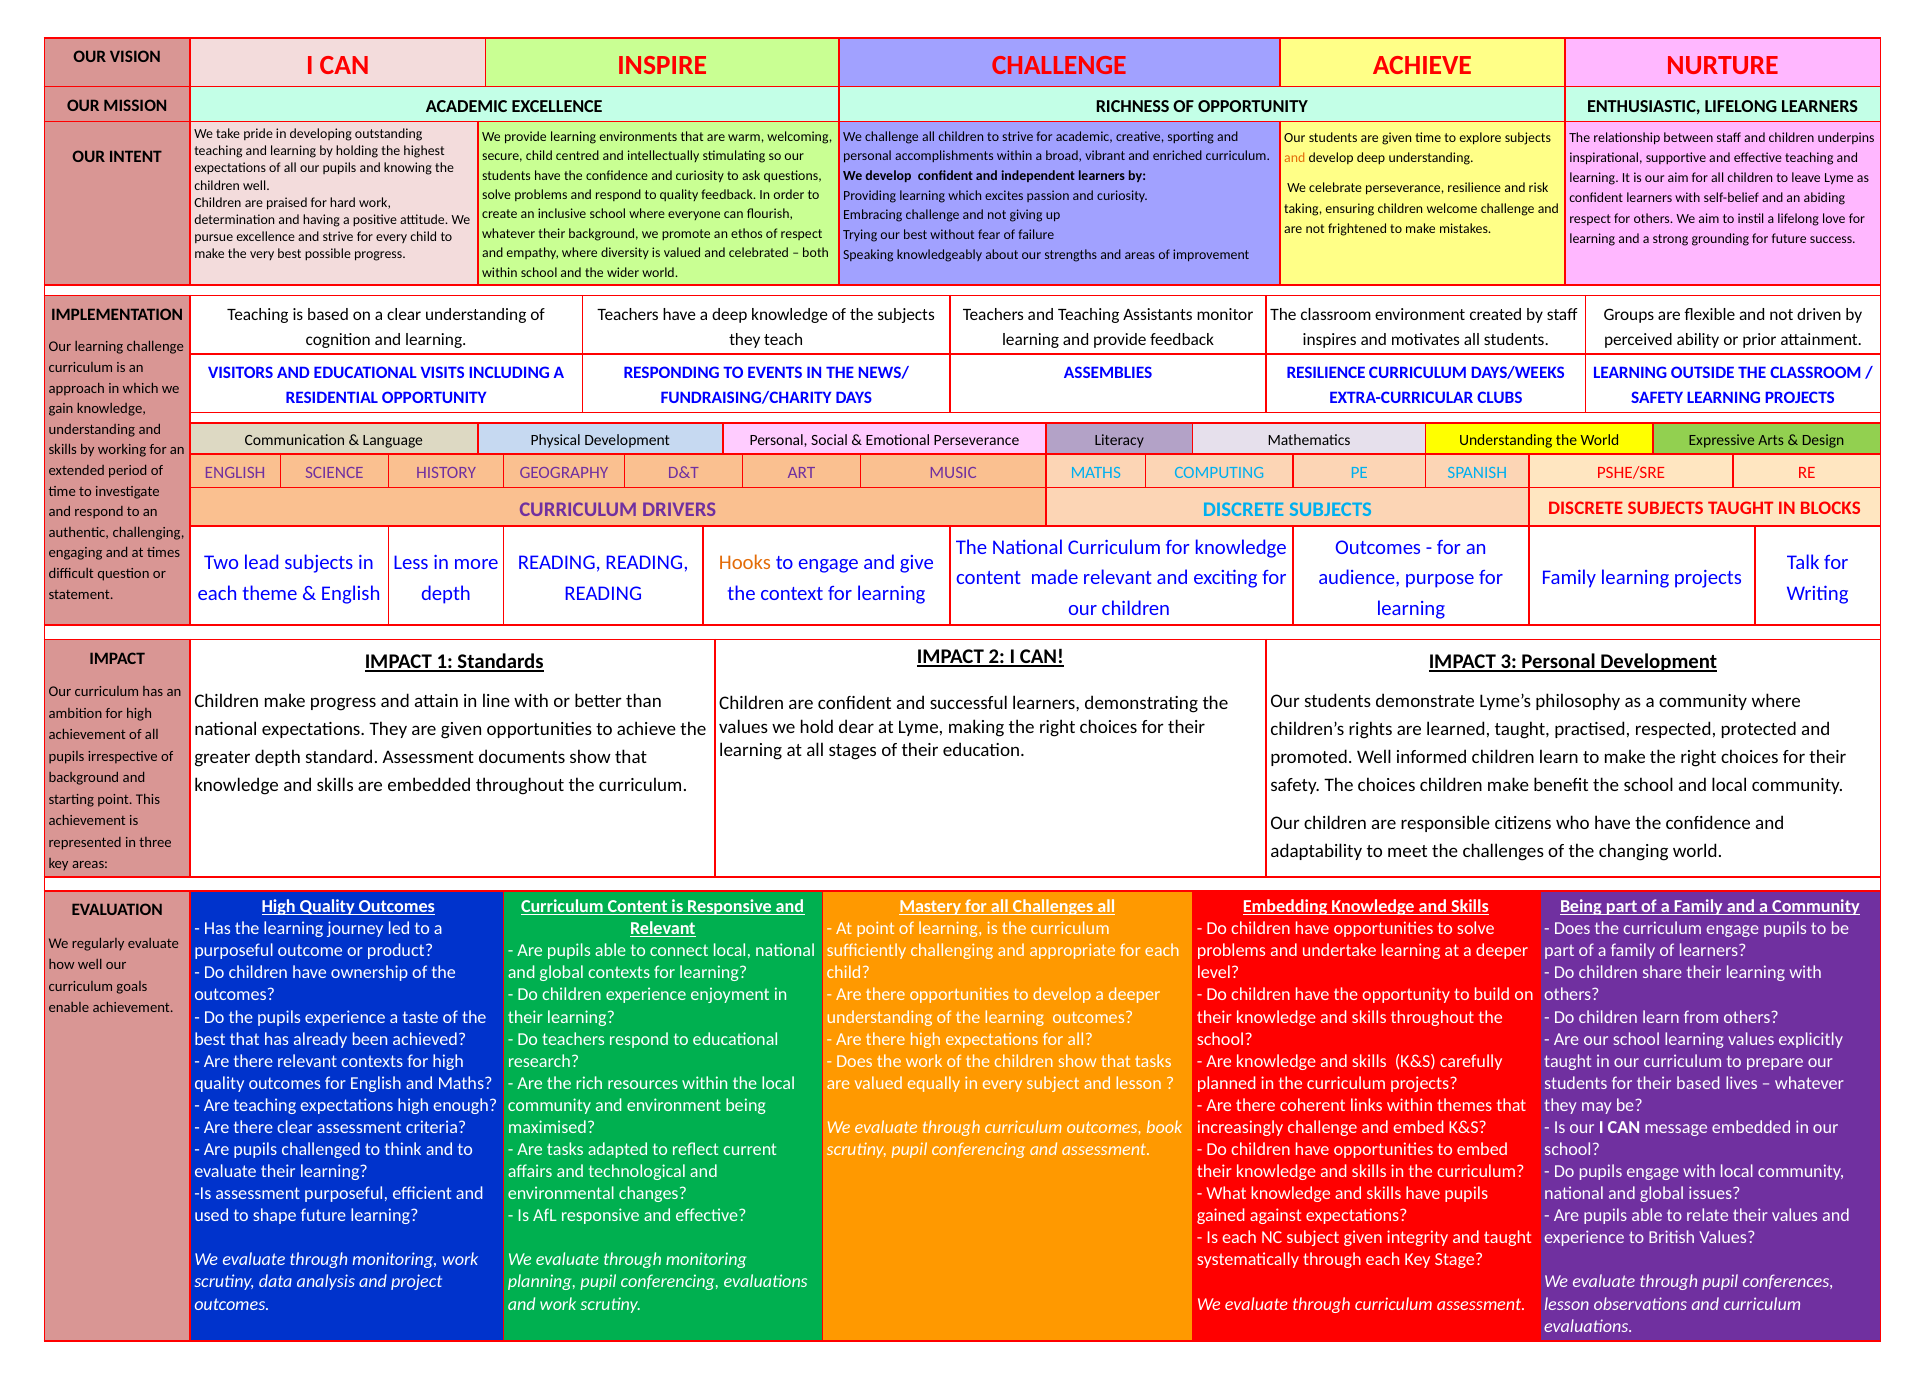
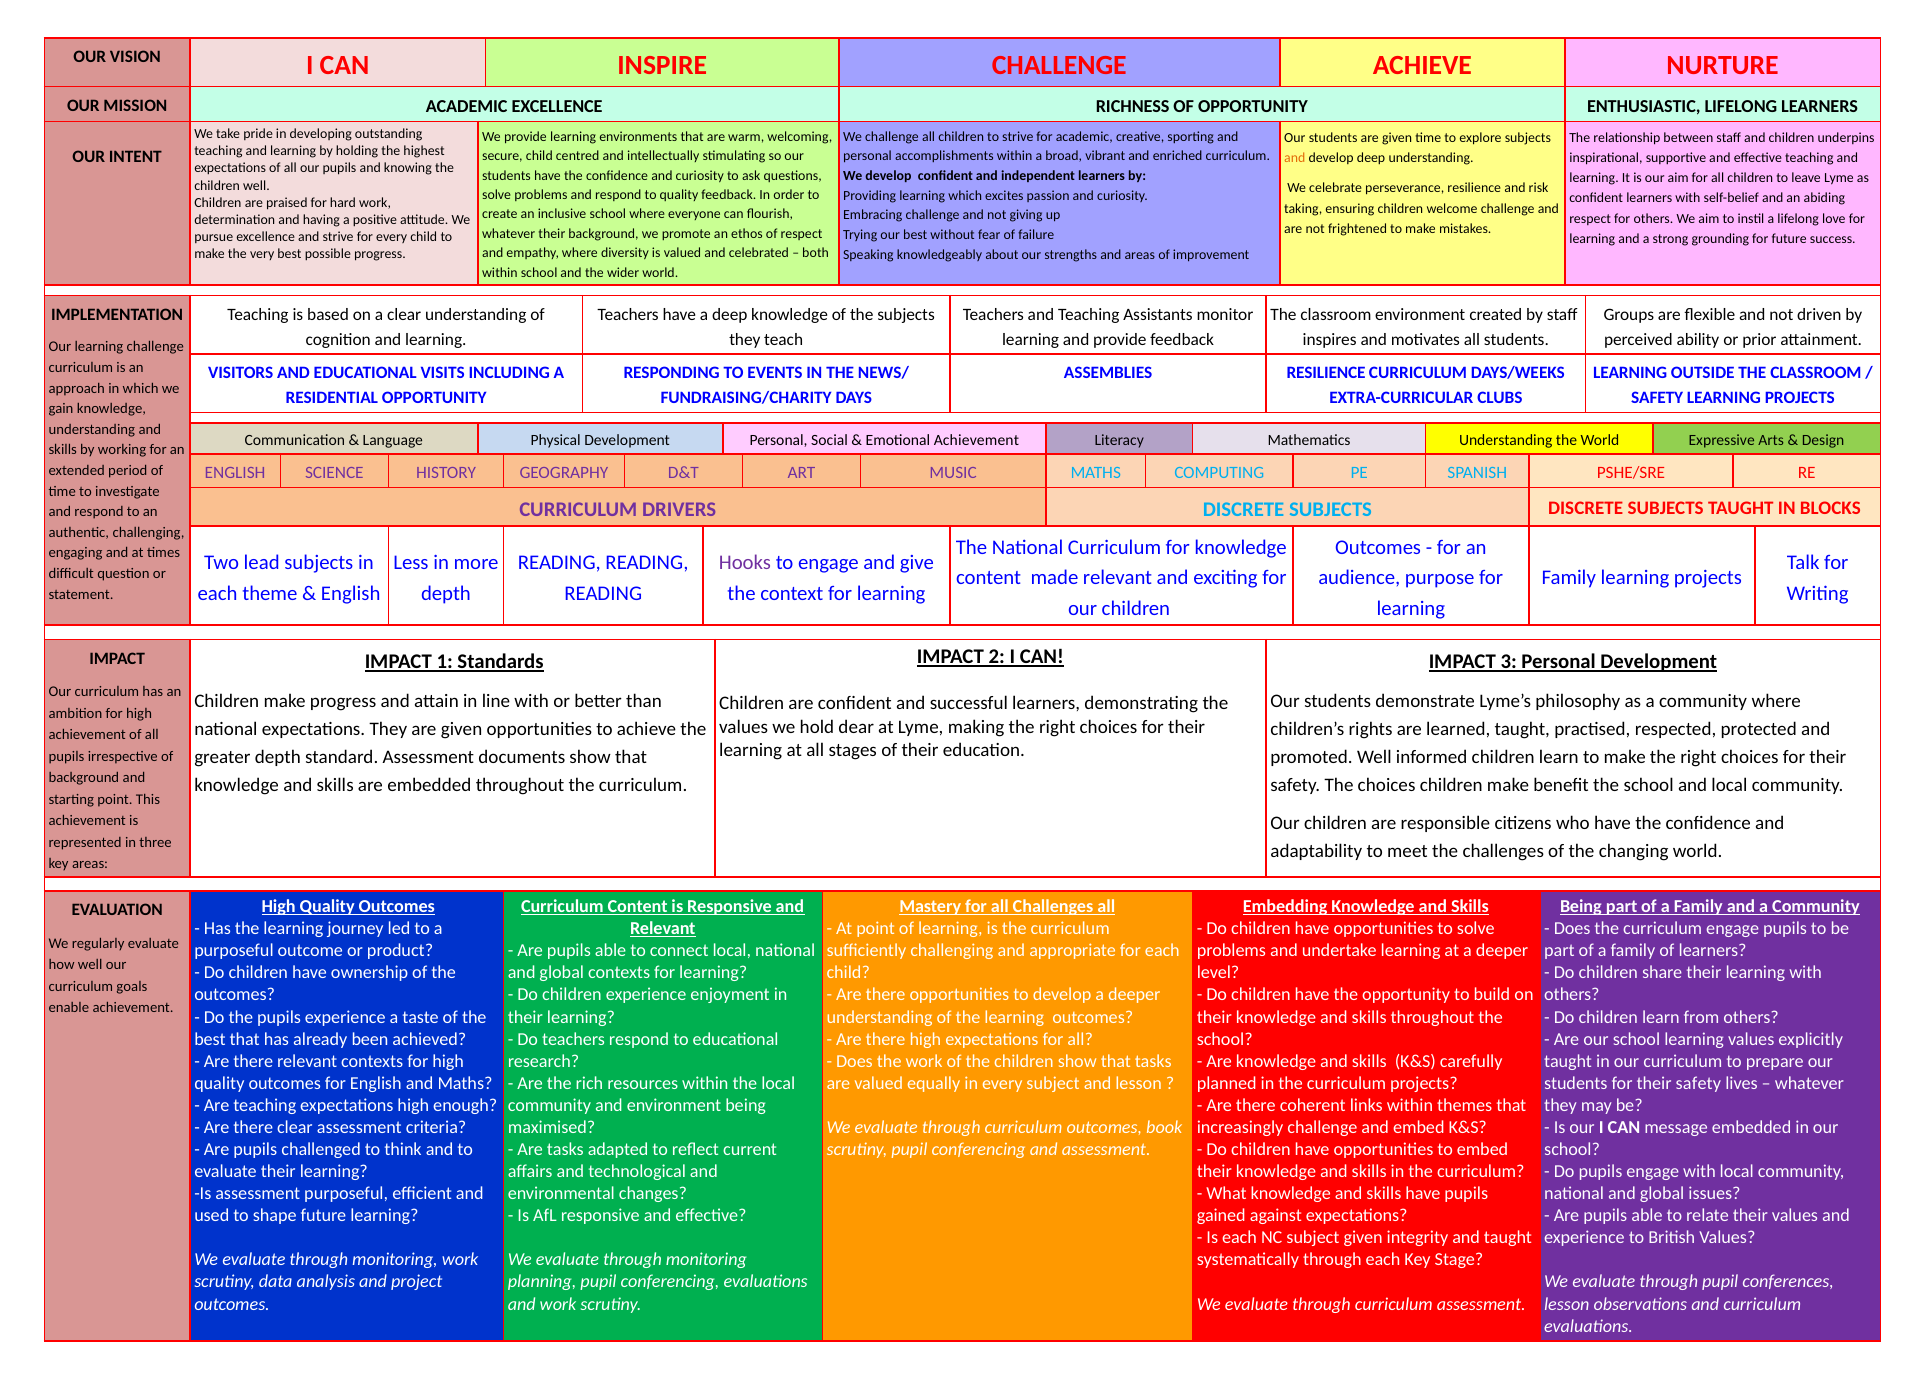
Emotional Perseverance: Perseverance -> Achievement
Hooks colour: orange -> purple
students for their based: based -> safety
